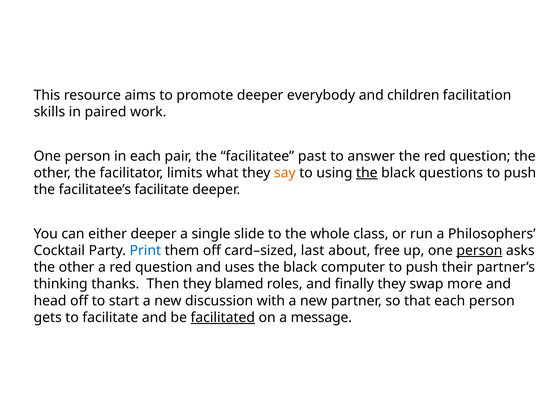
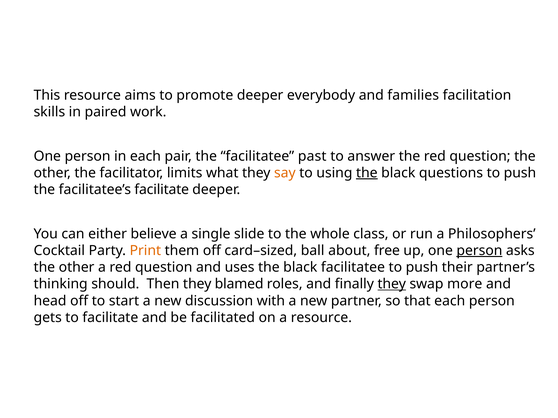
children: children -> families
either deeper: deeper -> believe
Print colour: blue -> orange
last: last -> ball
black computer: computer -> facilitatee
thanks: thanks -> should
they at (392, 284) underline: none -> present
facilitated underline: present -> none
a message: message -> resource
